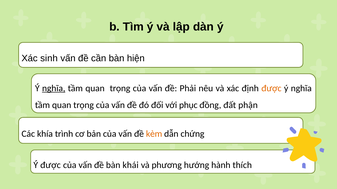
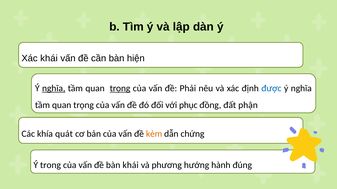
Xác sinh: sinh -> khái
trọng at (120, 89) underline: none -> present
được at (271, 89) colour: orange -> blue
trình: trình -> quát
Ý được: được -> trong
thích: thích -> đúng
